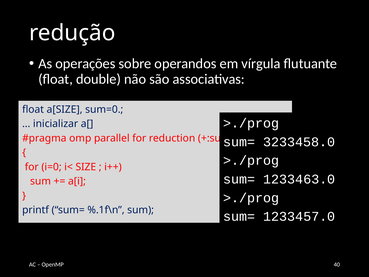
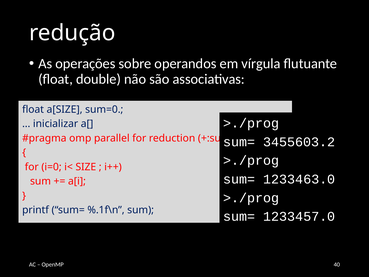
3233458.0: 3233458.0 -> 3455603.2
